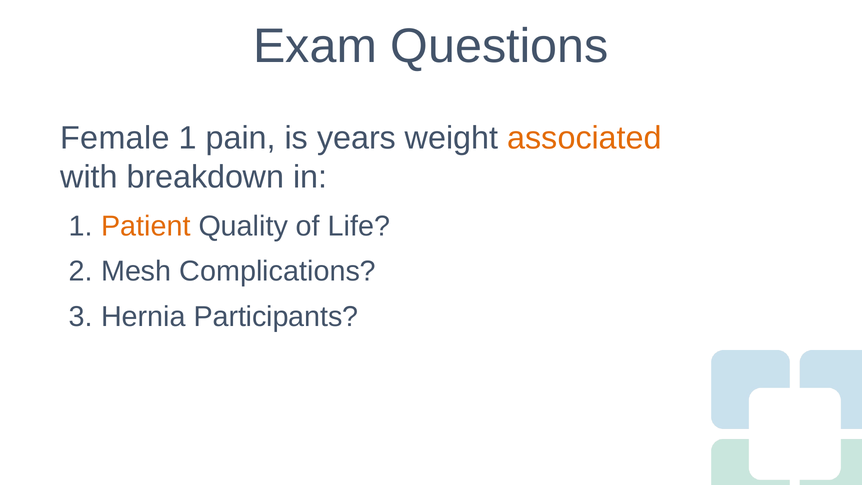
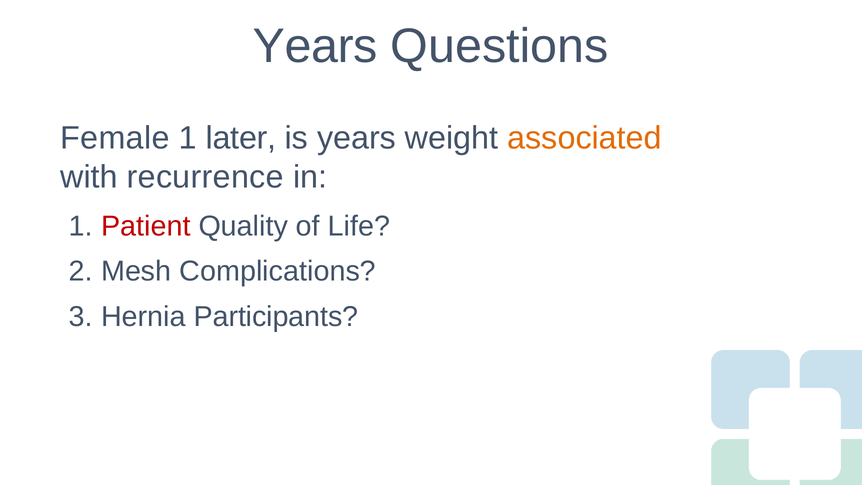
Exam at (315, 46): Exam -> Years
pain: pain -> later
breakdown: breakdown -> recurrence
Patient colour: orange -> red
